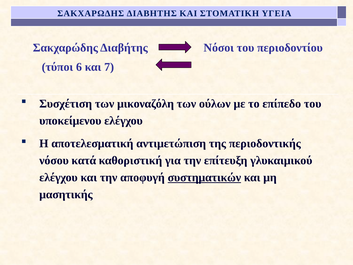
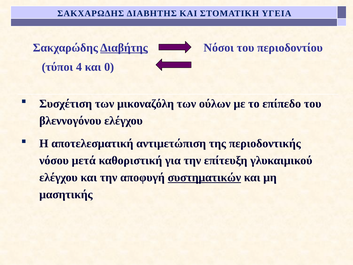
Διαβήτης underline: none -> present
6: 6 -> 4
7: 7 -> 0
υποκείμενου: υποκείμενου -> βλεννογόνου
κατά: κατά -> μετά
